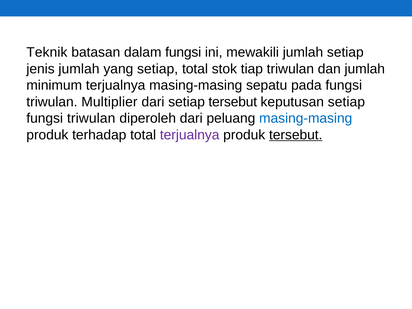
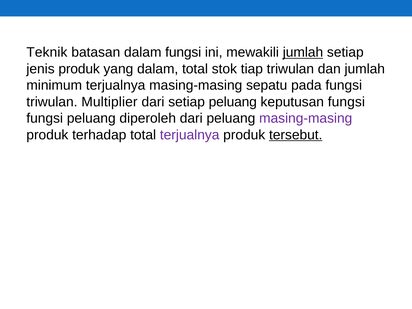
jumlah at (303, 52) underline: none -> present
jenis jumlah: jumlah -> produk
yang setiap: setiap -> dalam
setiap tersebut: tersebut -> peluang
keputusan setiap: setiap -> fungsi
triwulan at (91, 118): triwulan -> peluang
masing-masing at (306, 118) colour: blue -> purple
